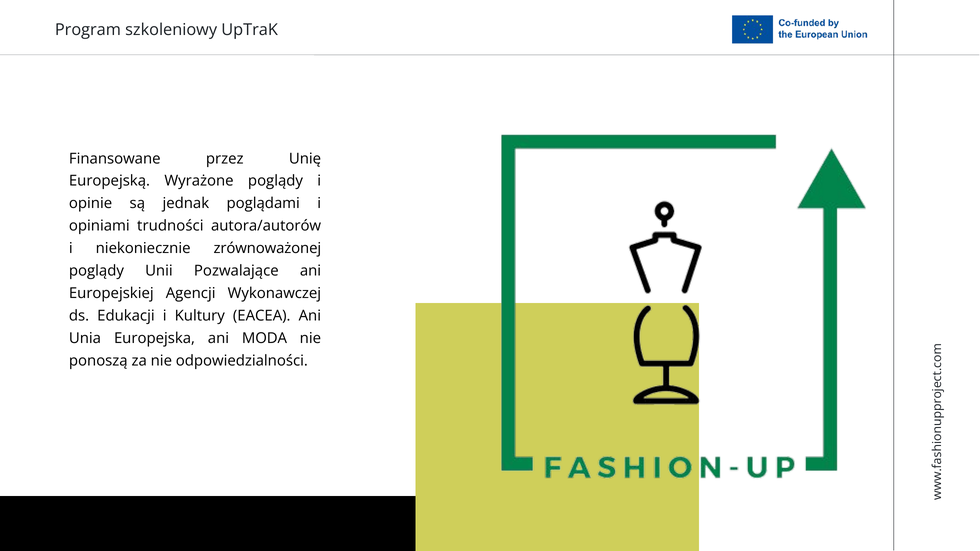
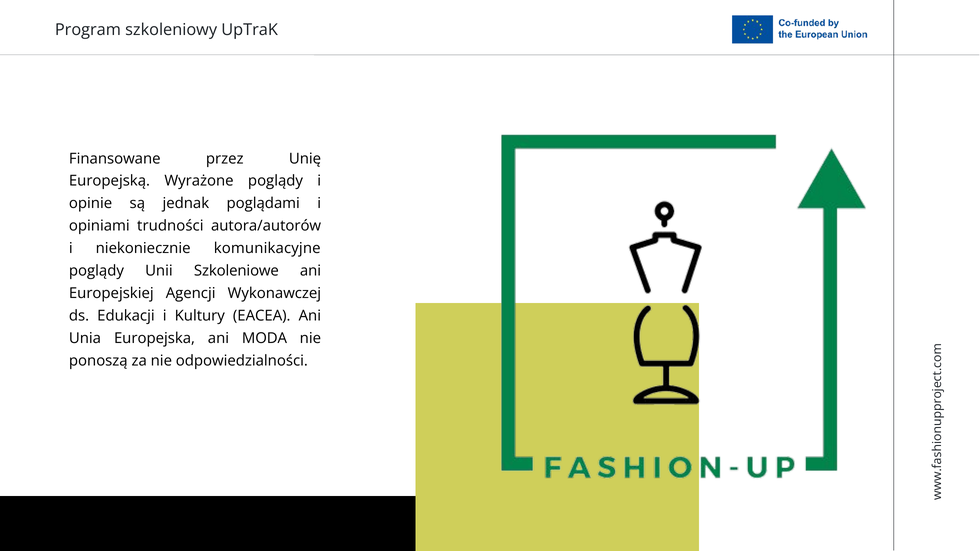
zrównoważonej: zrównoważonej -> komunikacyjne
Pozwalające: Pozwalające -> Szkoleniowe
